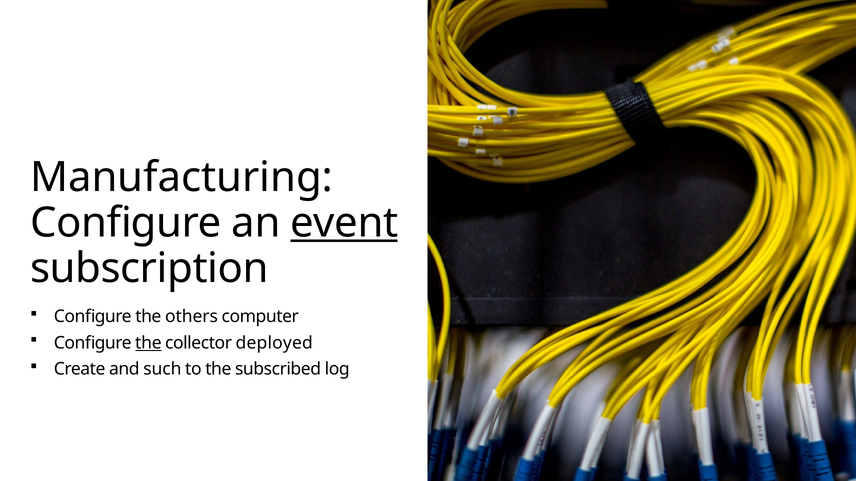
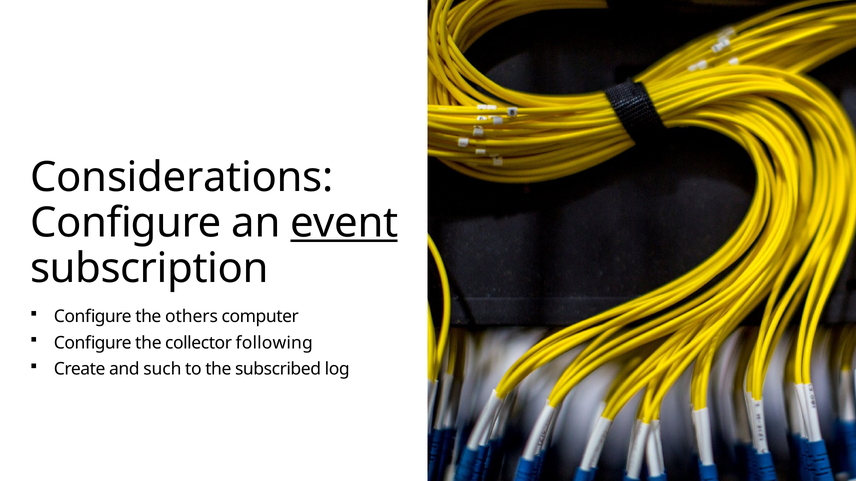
Manufacturing: Manufacturing -> Considerations
the at (148, 343) underline: present -> none
deployed: deployed -> following
